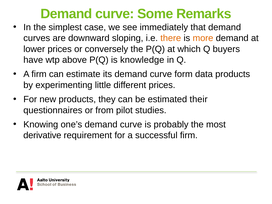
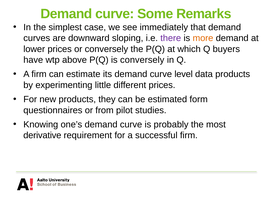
there colour: orange -> purple
is knowledge: knowledge -> conversely
form: form -> level
their: their -> form
